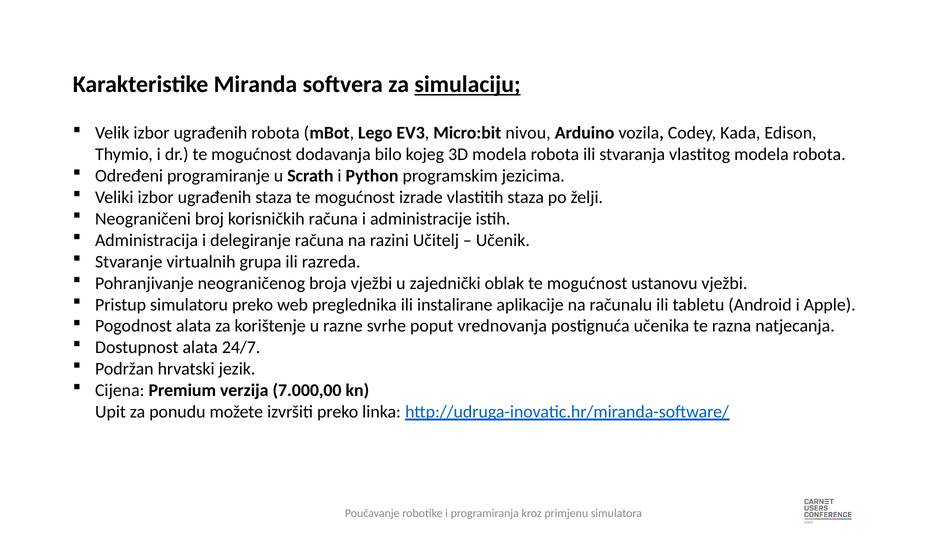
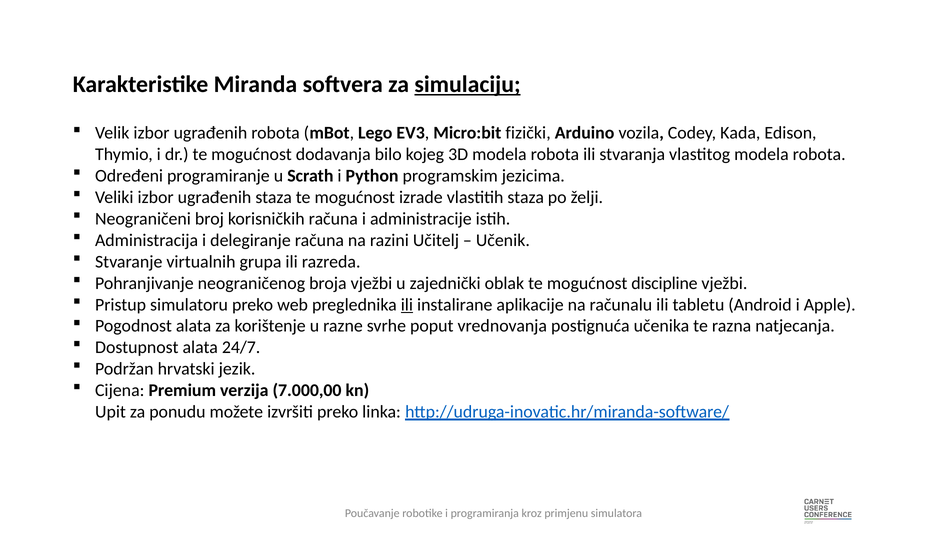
nivou: nivou -> fizički
ustanovu: ustanovu -> discipline
ili at (407, 304) underline: none -> present
